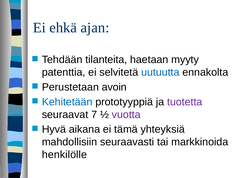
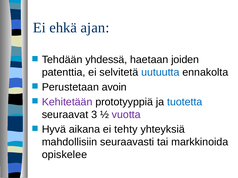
tilanteita: tilanteita -> yhdessä
myyty: myyty -> joiden
Kehitetään colour: blue -> purple
tuotetta colour: purple -> blue
7: 7 -> 3
tämä: tämä -> tehty
henkilölle: henkilölle -> opiskelee
